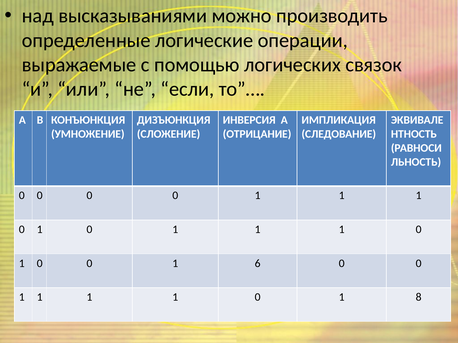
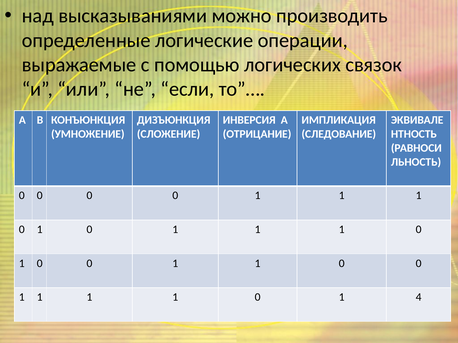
6 at (258, 264): 6 -> 1
8: 8 -> 4
